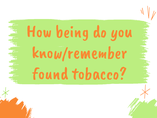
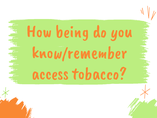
found: found -> access
